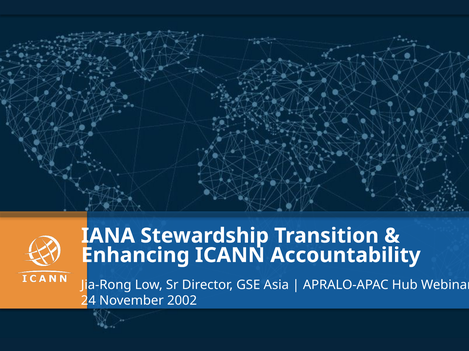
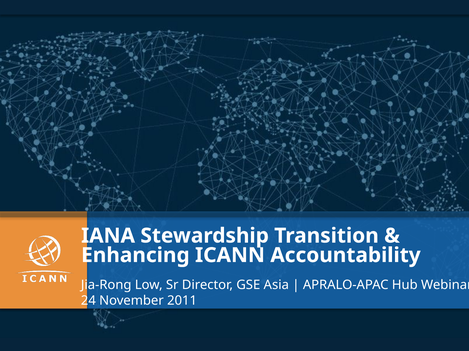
2002: 2002 -> 2011
